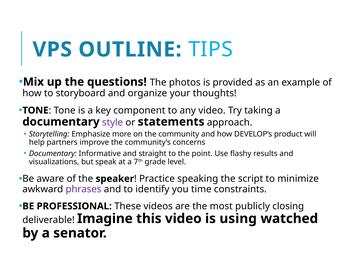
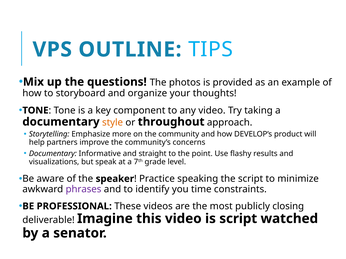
style colour: purple -> orange
statements: statements -> throughout
is using: using -> script
